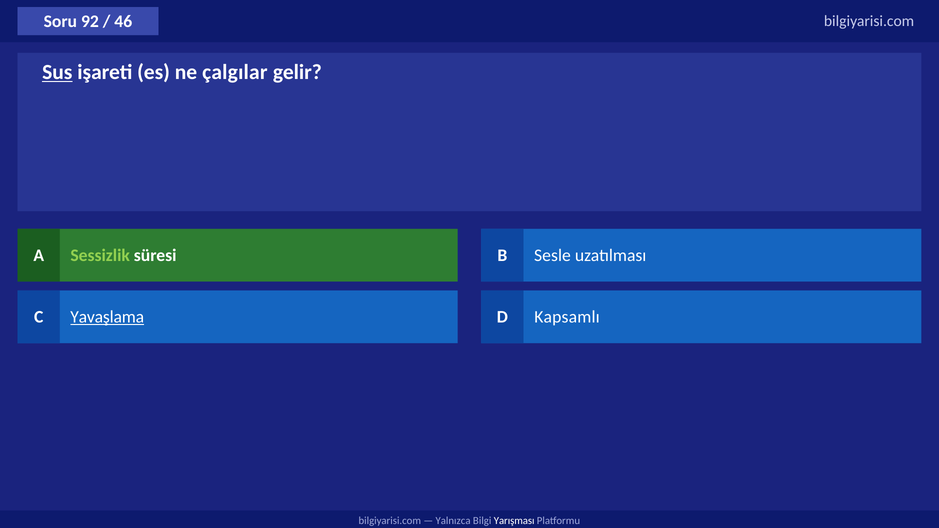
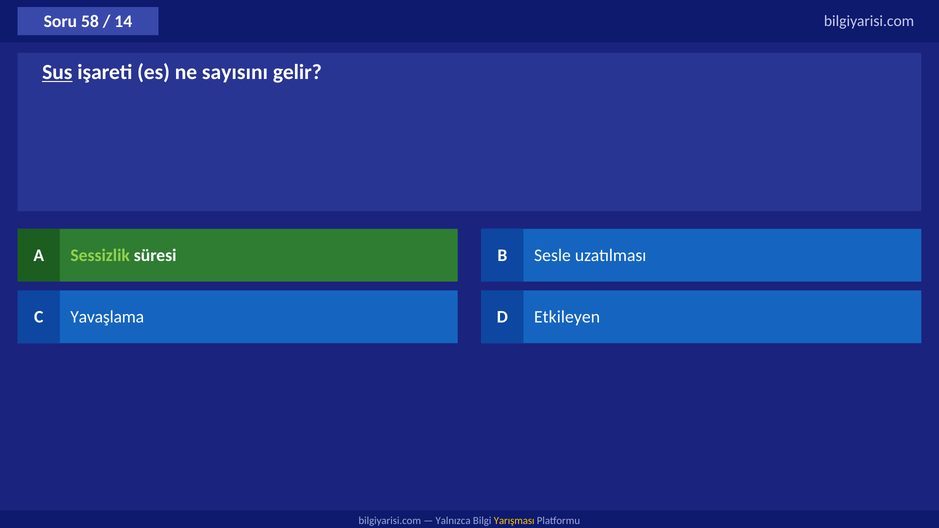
92: 92 -> 58
46: 46 -> 14
çalgılar: çalgılar -> sayısını
Yavaşlama underline: present -> none
Kapsamlı: Kapsamlı -> Etkileyen
Yarışması colour: white -> yellow
